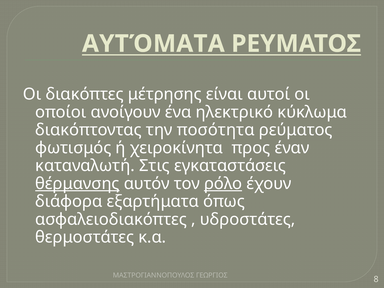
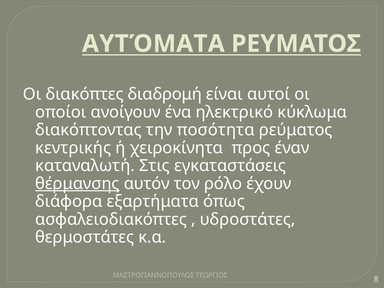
μέτρησης: μέτρησης -> διαδρομή
φωτισμός: φωτισμός -> κεντρικής
ρόλο underline: present -> none
